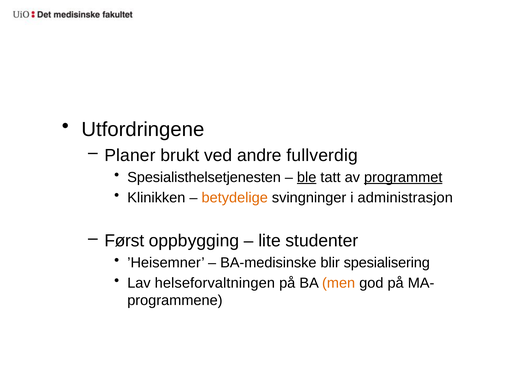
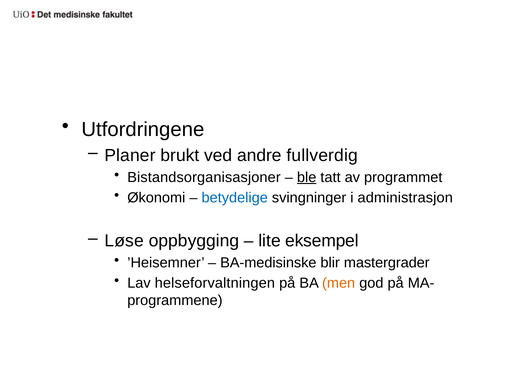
Spesialisthelsetjenesten: Spesialisthelsetjenesten -> Bistandsorganisasjoner
programmet underline: present -> none
Klinikken: Klinikken -> Økonomi
betydelige colour: orange -> blue
Først: Først -> Løse
studenter: studenter -> eksempel
spesialisering: spesialisering -> mastergrader
